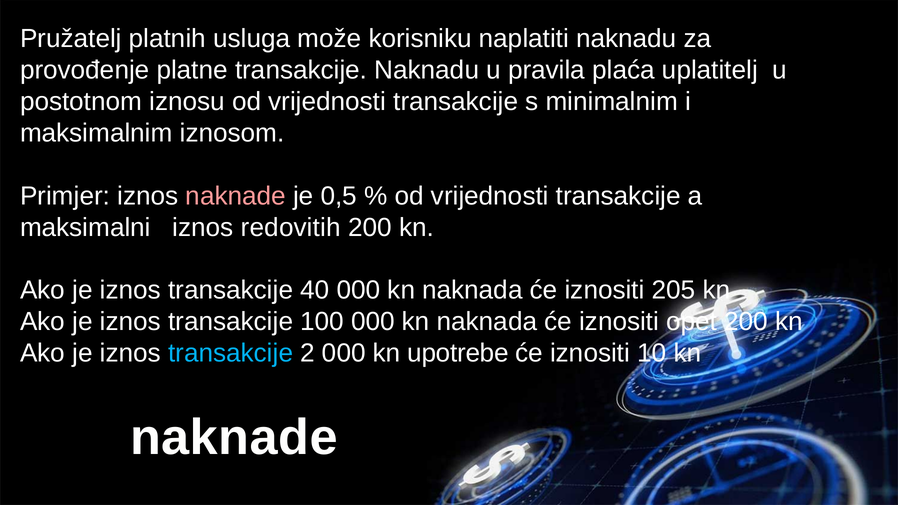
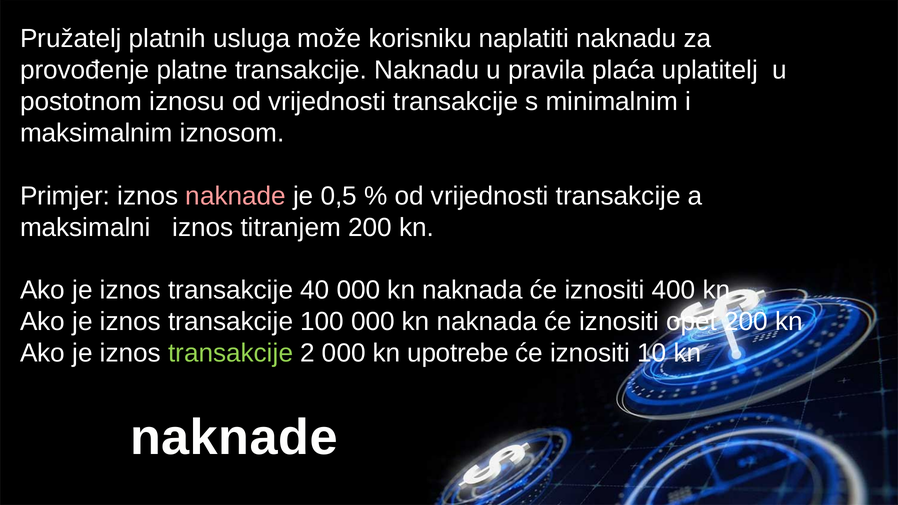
redovitih: redovitih -> titranjem
205: 205 -> 400
transakcije at (231, 353) colour: light blue -> light green
